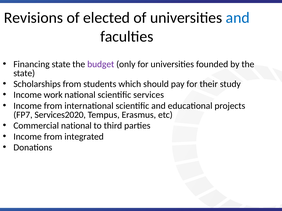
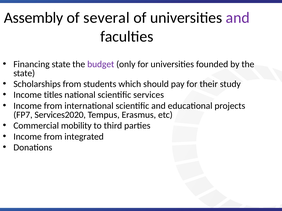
Revisions: Revisions -> Assembly
elected: elected -> several
and at (238, 18) colour: blue -> purple
work: work -> titles
Commercial national: national -> mobility
